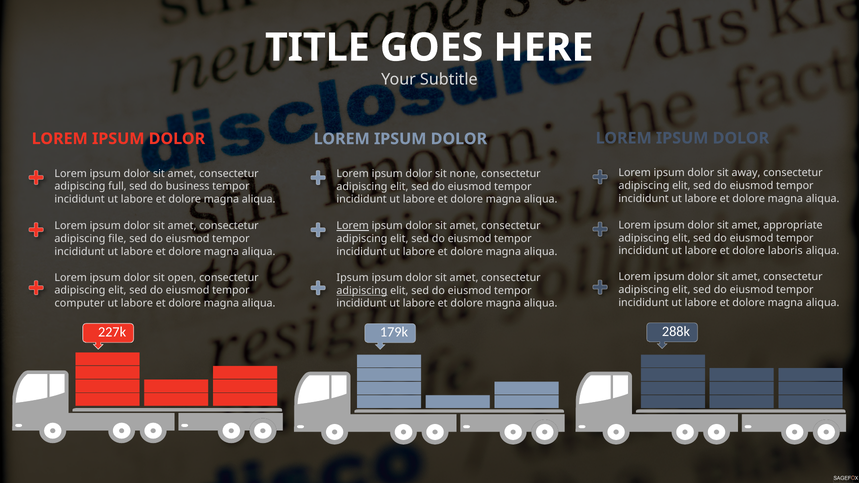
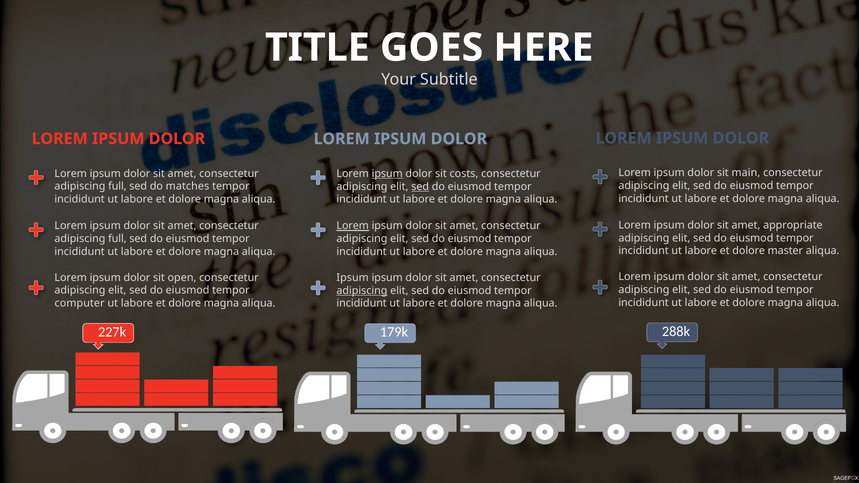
away: away -> main
ipsum at (387, 174) underline: none -> present
none: none -> costs
business: business -> matches
sed at (420, 187) underline: none -> present
file at (117, 239): file -> full
laboris: laboris -> master
